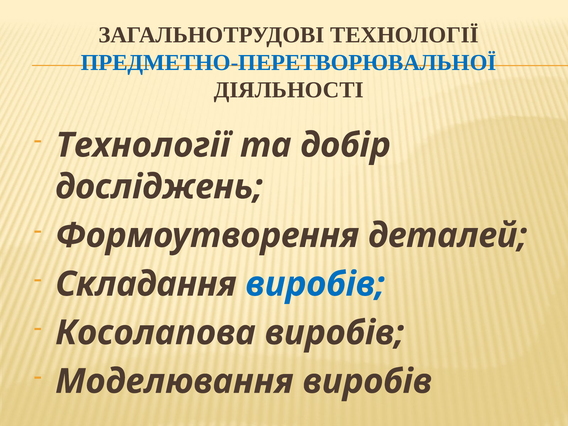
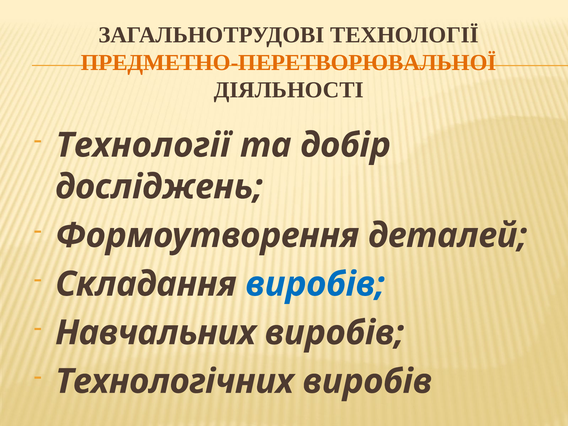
ПРЕДМЕТНО-ПЕРЕТВОРЮВАЛЬНОЇ colour: blue -> orange
Косолапова: Косолапова -> Навчальних
Моделювання: Моделювання -> Технологічних
